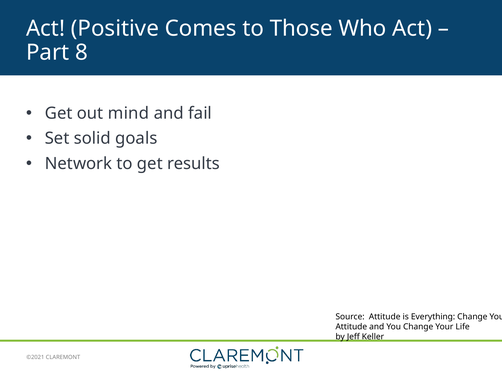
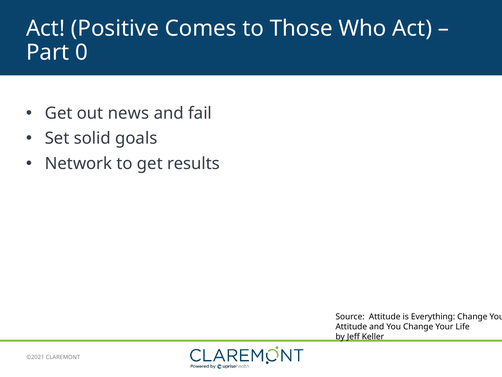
8: 8 -> 0
mind: mind -> news
